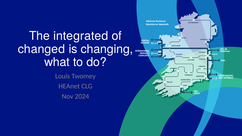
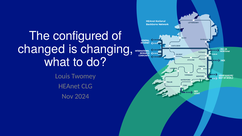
integrated: integrated -> configured
